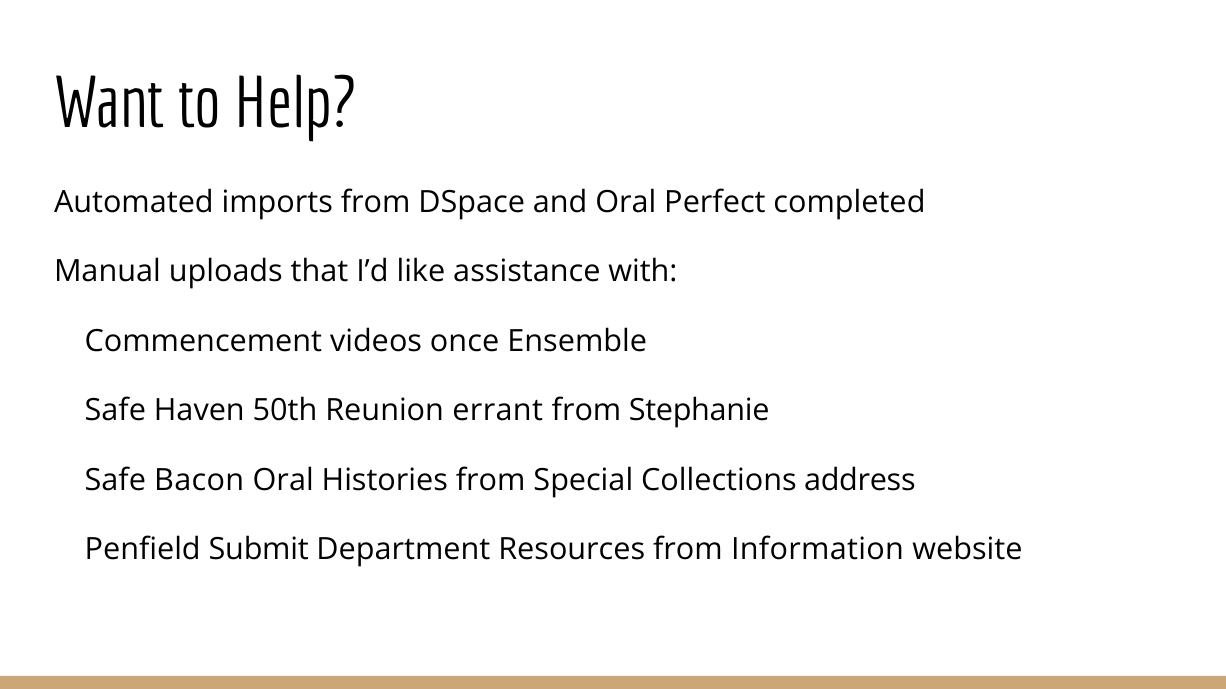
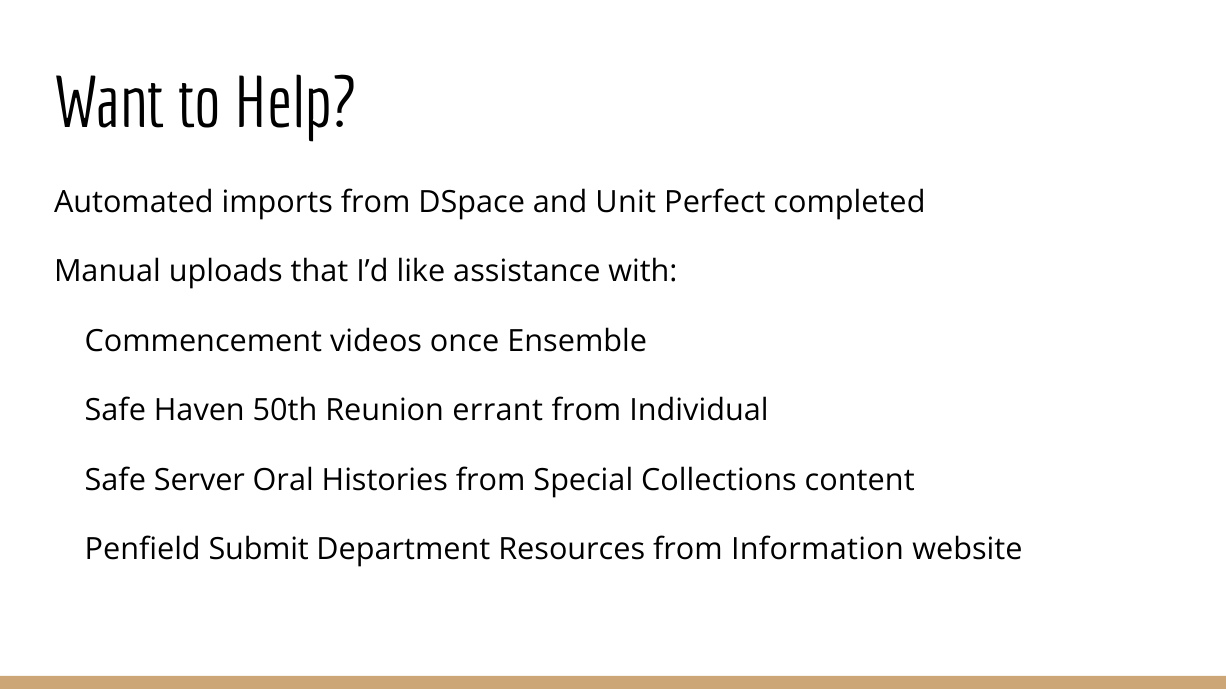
and Oral: Oral -> Unit
Stephanie: Stephanie -> Individual
Bacon: Bacon -> Server
address: address -> content
